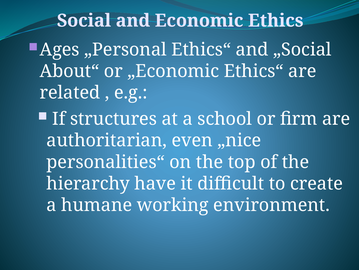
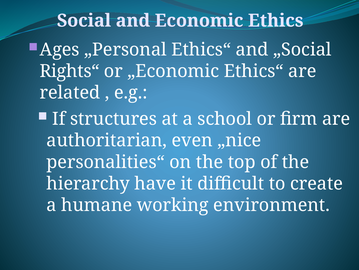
About“: About“ -> Rights“
